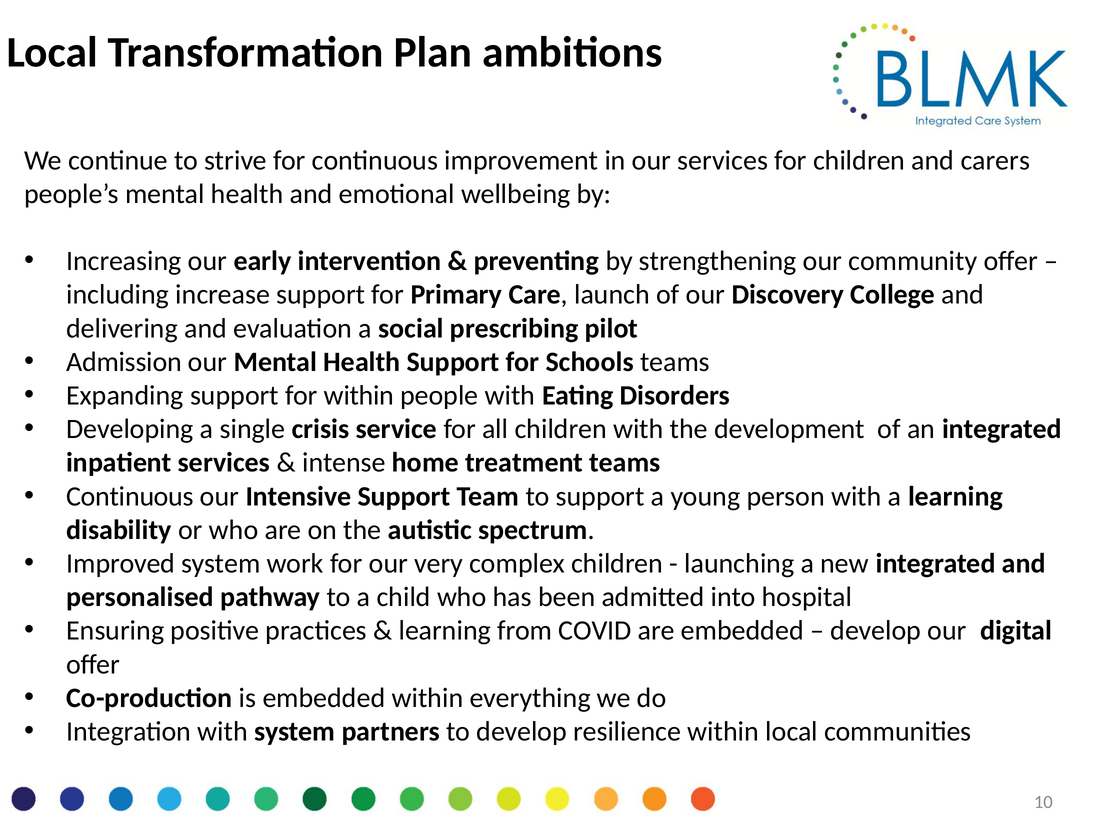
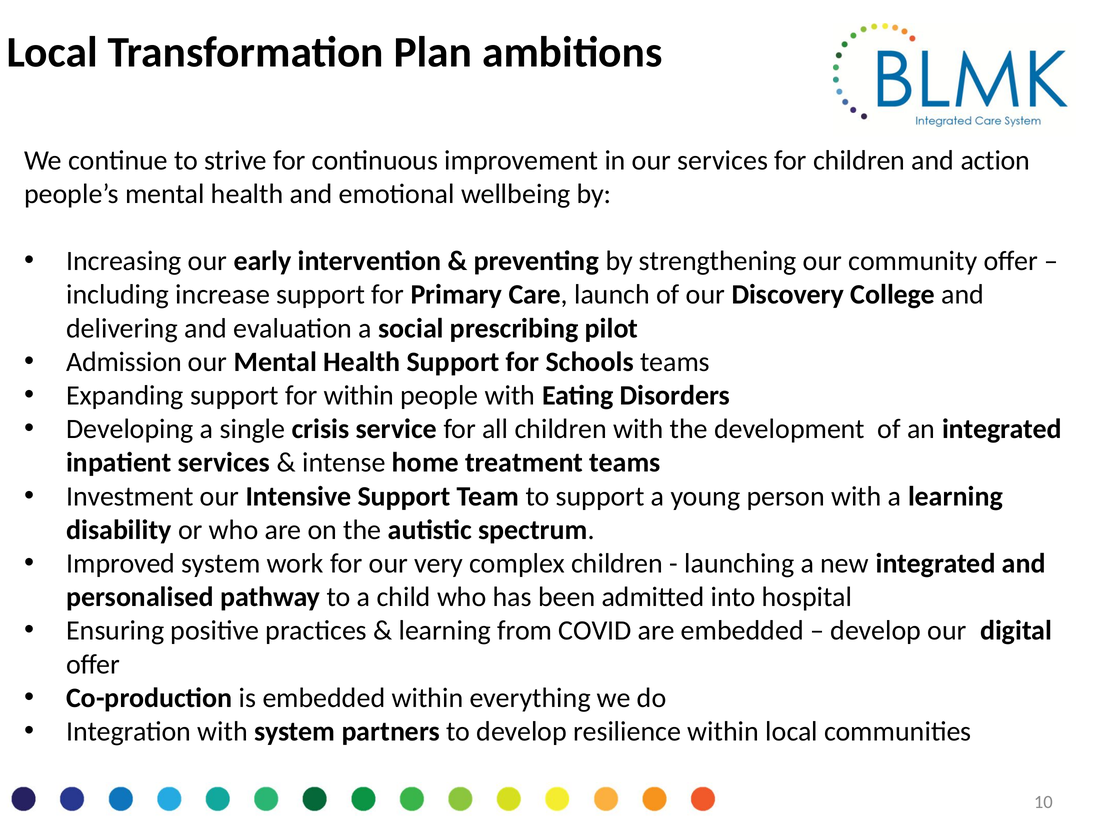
carers: carers -> action
Continuous at (130, 496): Continuous -> Investment
